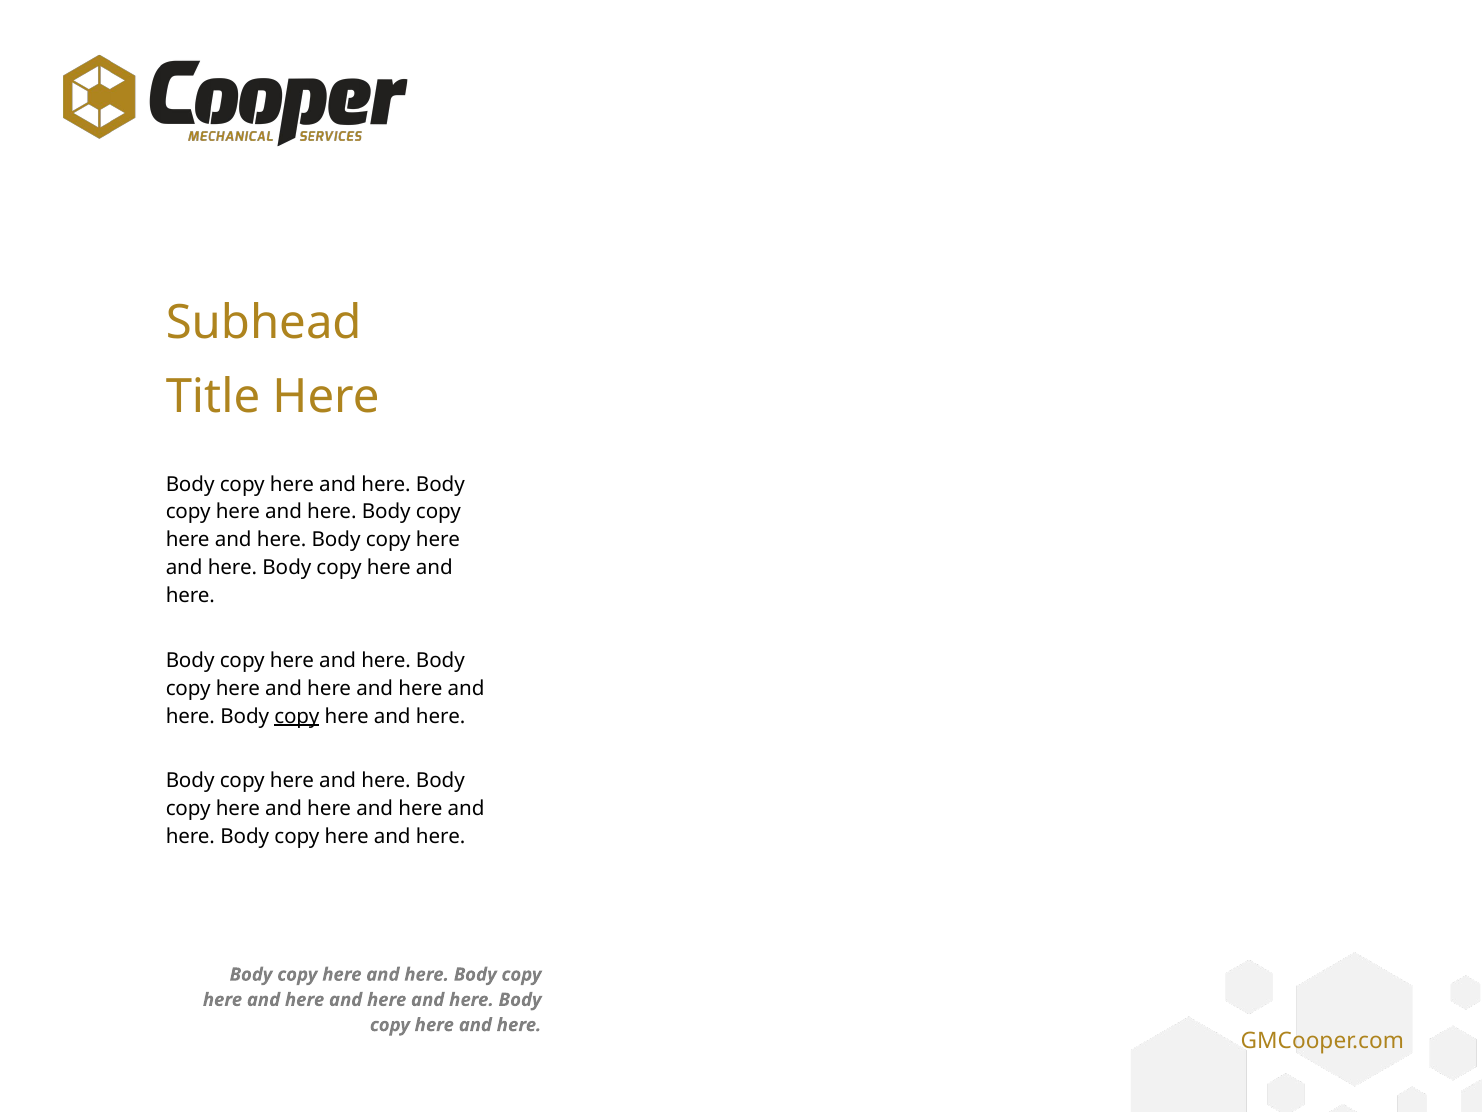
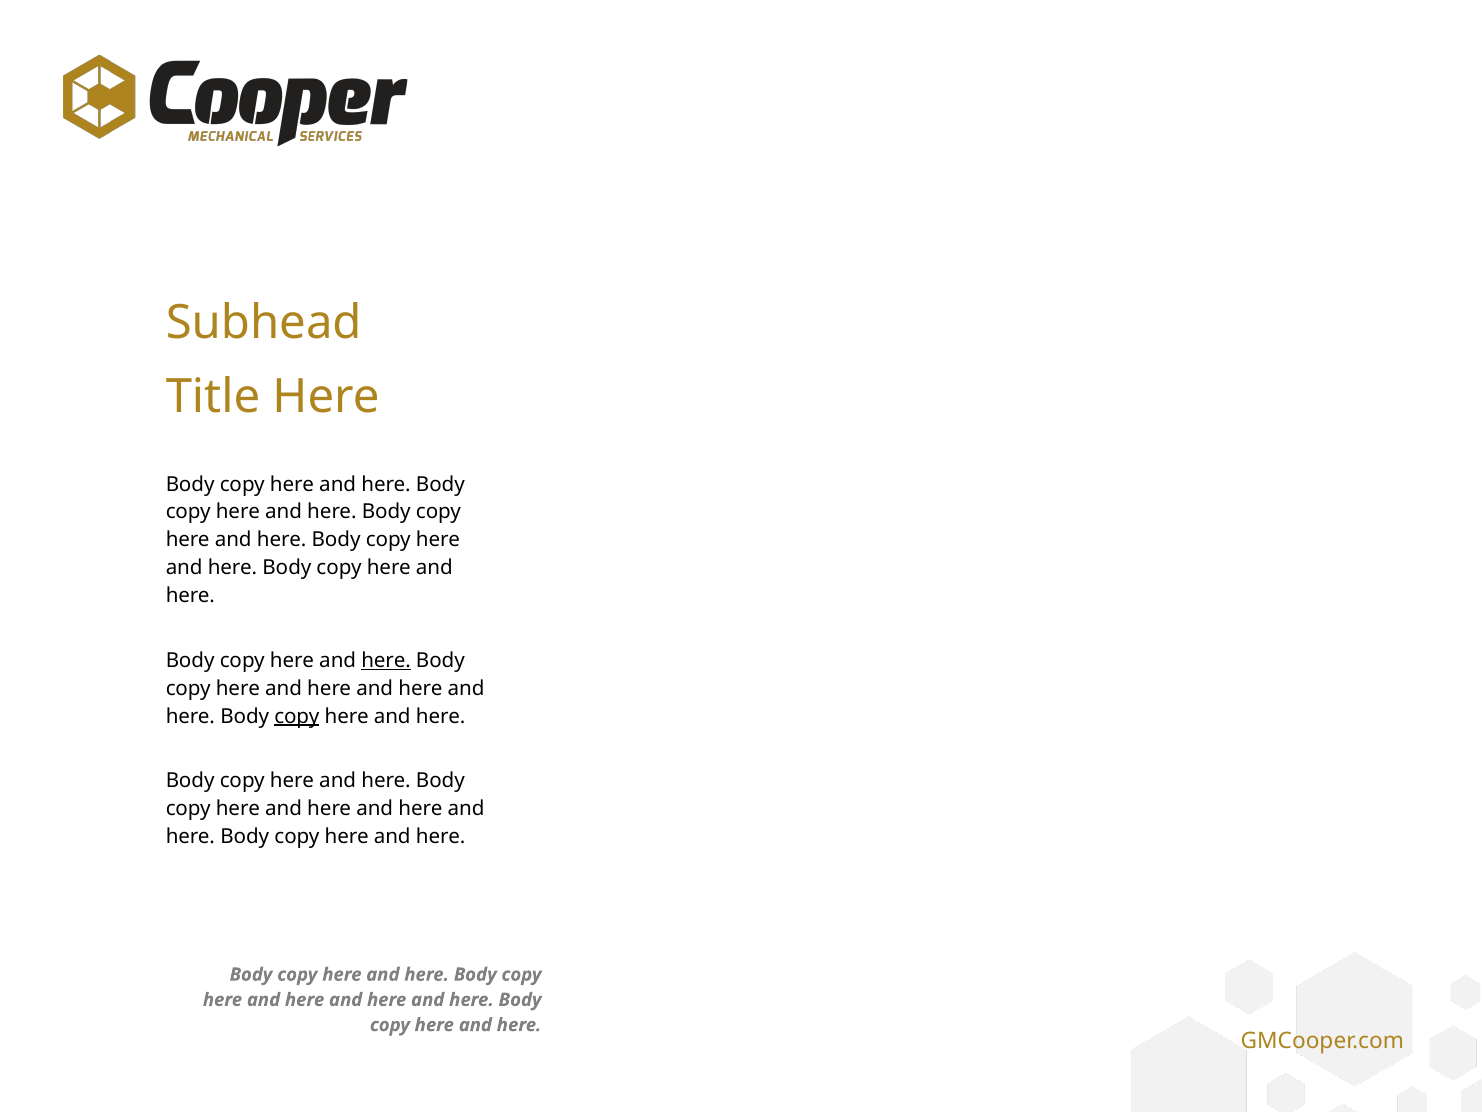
here at (386, 660) underline: none -> present
